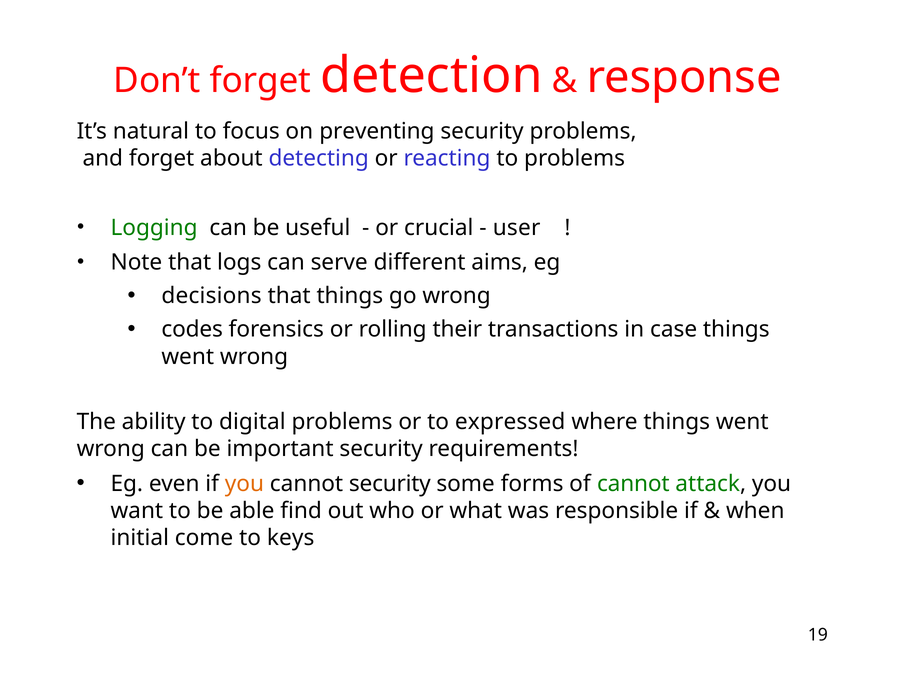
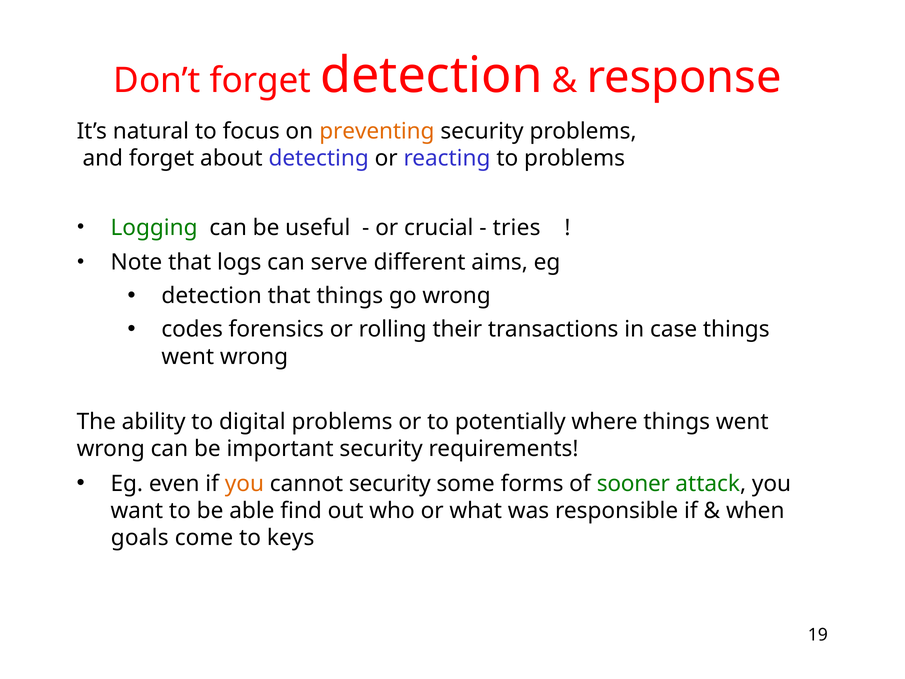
preventing colour: black -> orange
user: user -> tries
decisions at (212, 296): decisions -> detection
expressed: expressed -> potentially
of cannot: cannot -> sooner
initial: initial -> goals
